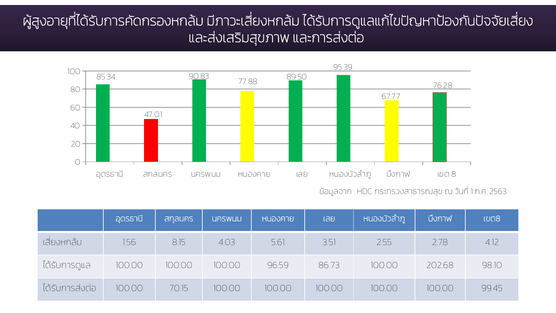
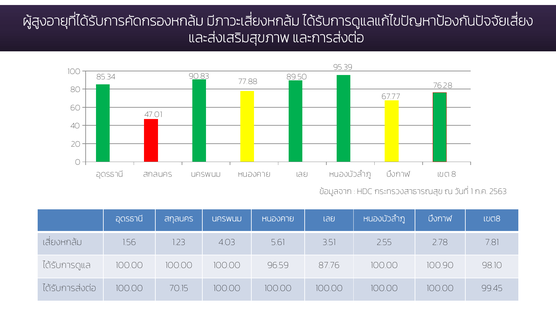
8.15: 8.15 -> 1.23
4.12: 4.12 -> 7.81
86.73: 86.73 -> 87.76
202.68: 202.68 -> 100.90
